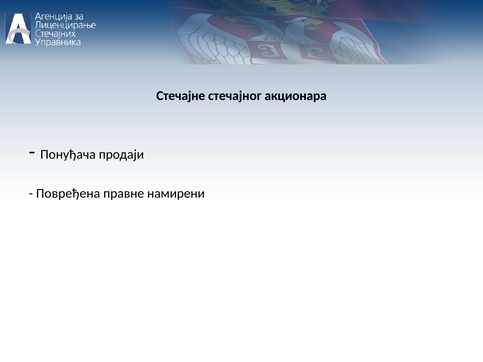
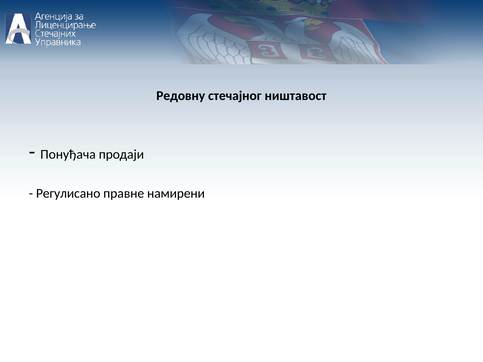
Стечајне: Стечајне -> Редовну
акционара: акционара -> ништавост
Повређена: Повређена -> Регулисано
